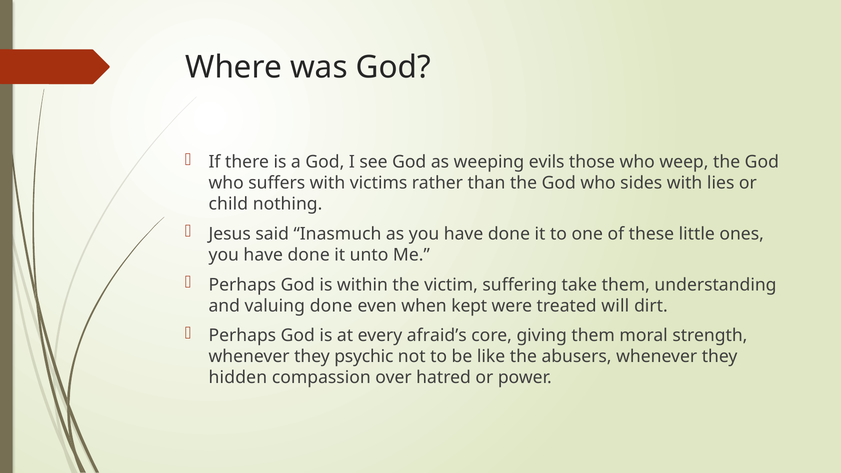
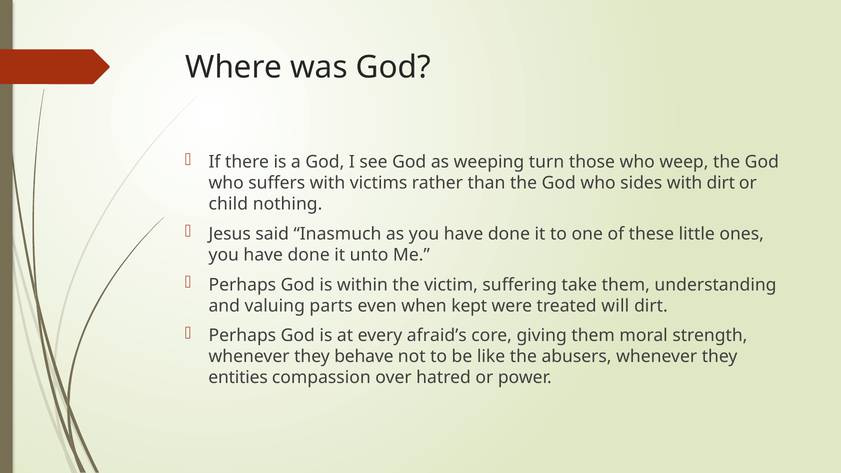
evils: evils -> turn
with lies: lies -> dirt
valuing done: done -> parts
psychic: psychic -> behave
hidden: hidden -> entities
